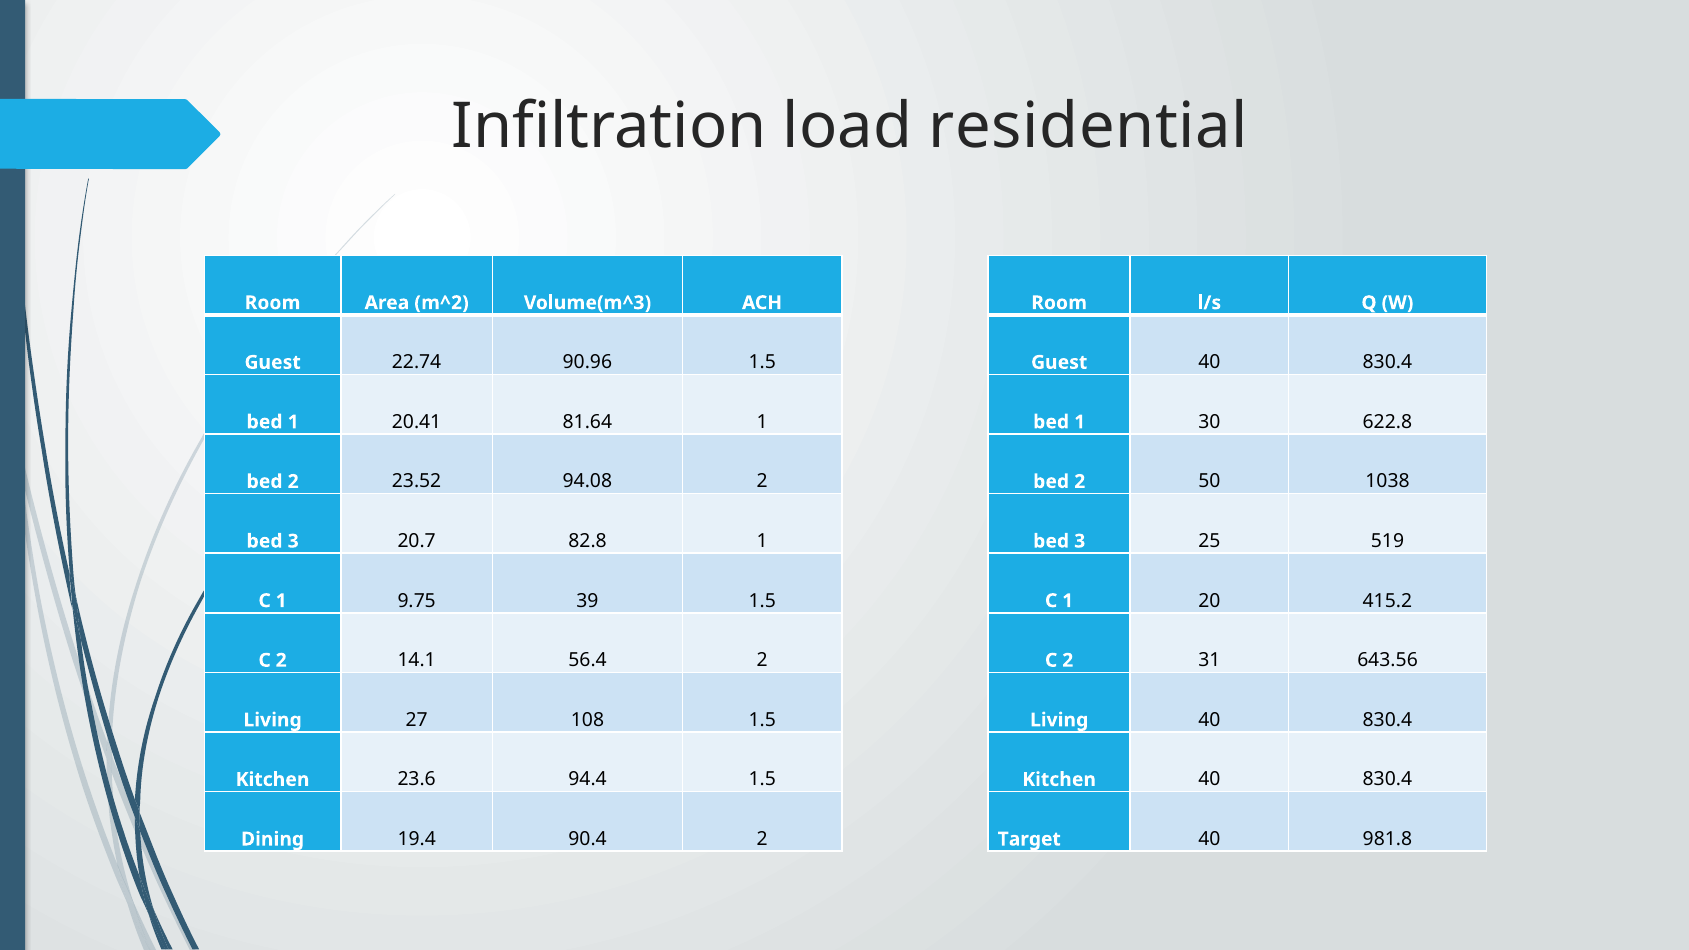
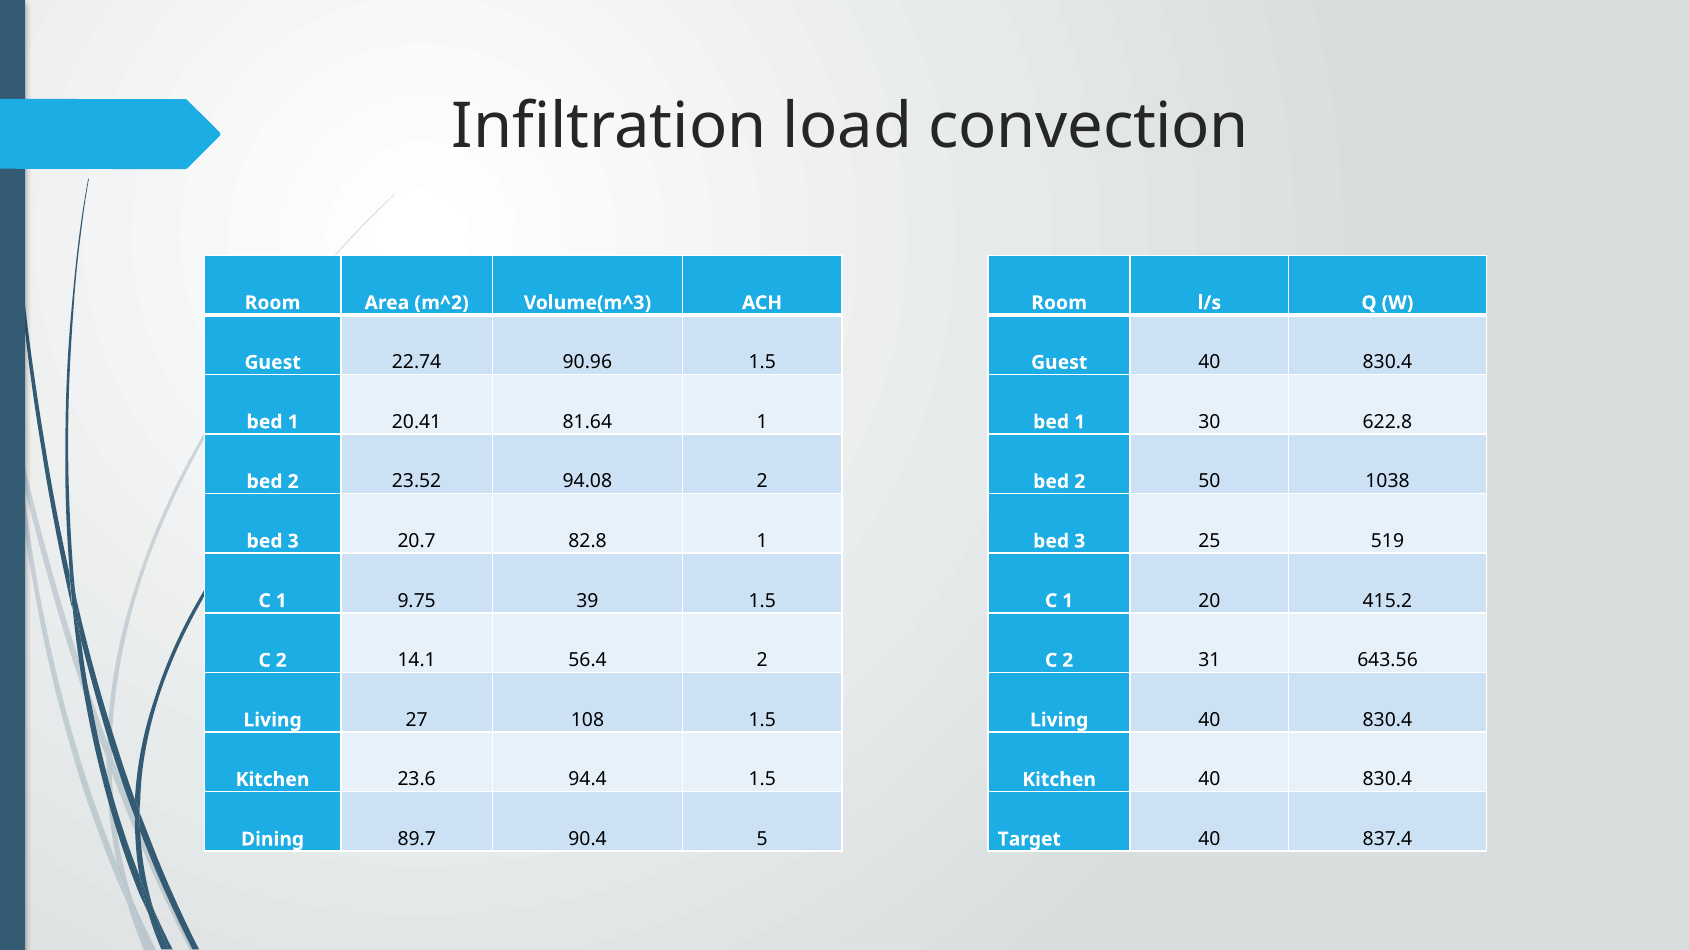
residential: residential -> convection
19.4: 19.4 -> 89.7
90.4 2: 2 -> 5
981.8: 981.8 -> 837.4
